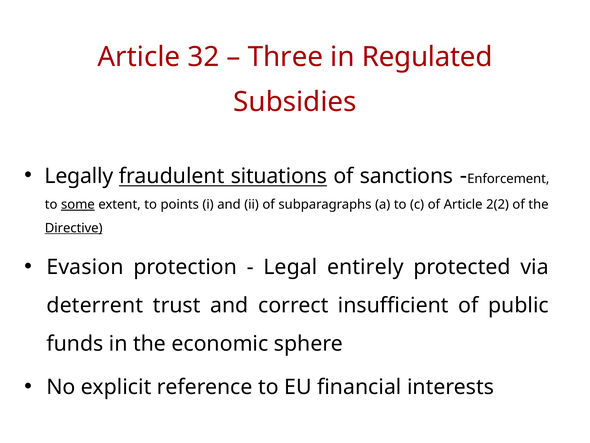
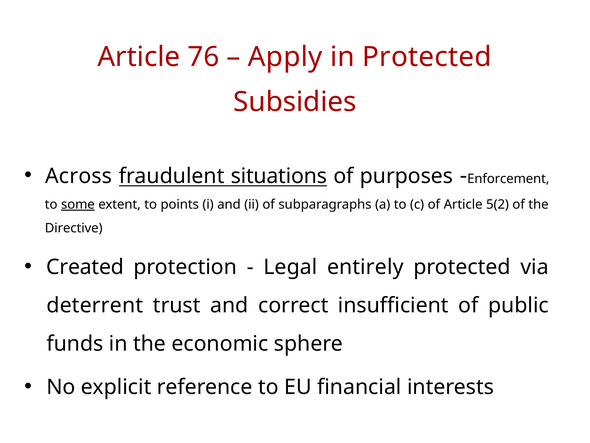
32: 32 -> 76
Three: Three -> Apply
in Regulated: Regulated -> Protected
Legally: Legally -> Across
sanctions: sanctions -> purposes
2(2: 2(2 -> 5(2
Directive underline: present -> none
Evasion: Evasion -> Created
